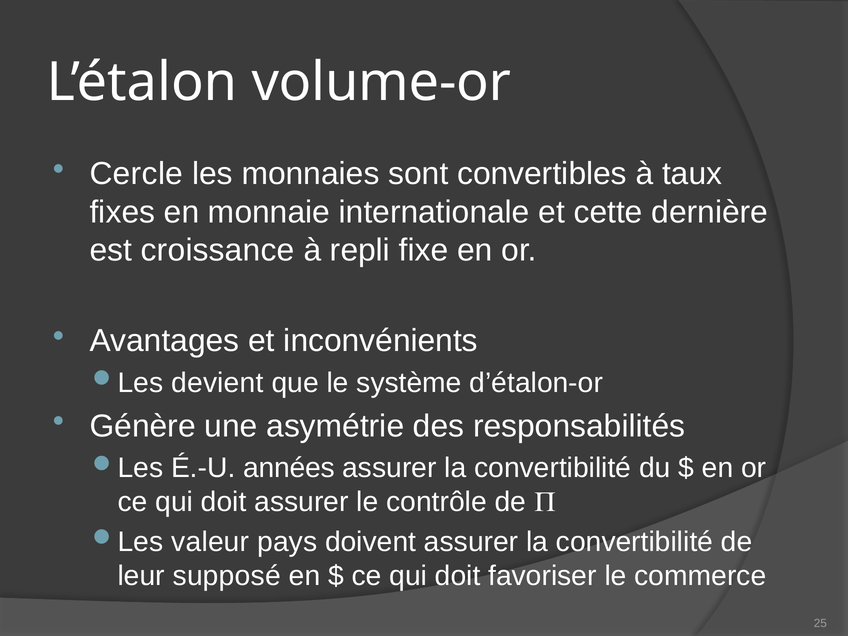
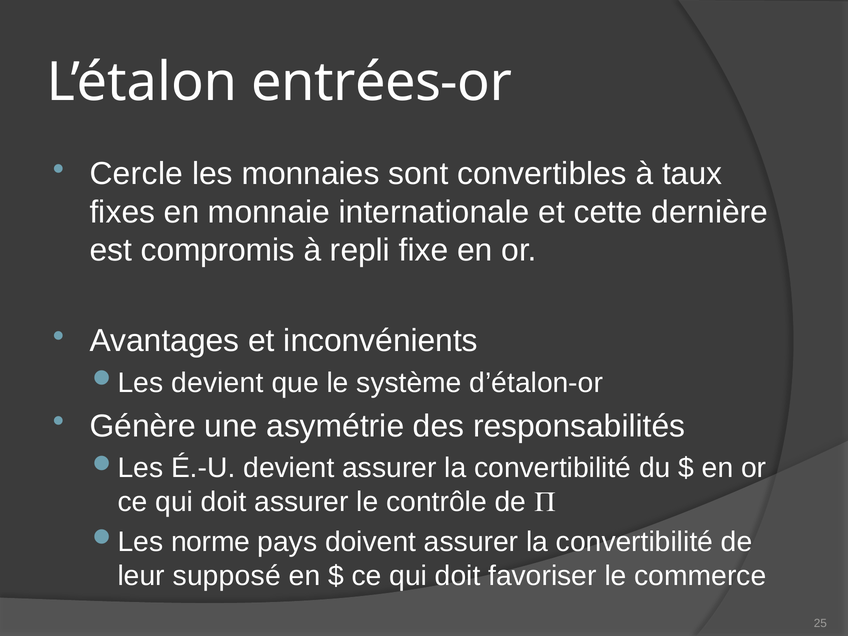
volume-or: volume-or -> entrées-or
croissance: croissance -> compromis
É.-U années: années -> devient
valeur: valeur -> norme
